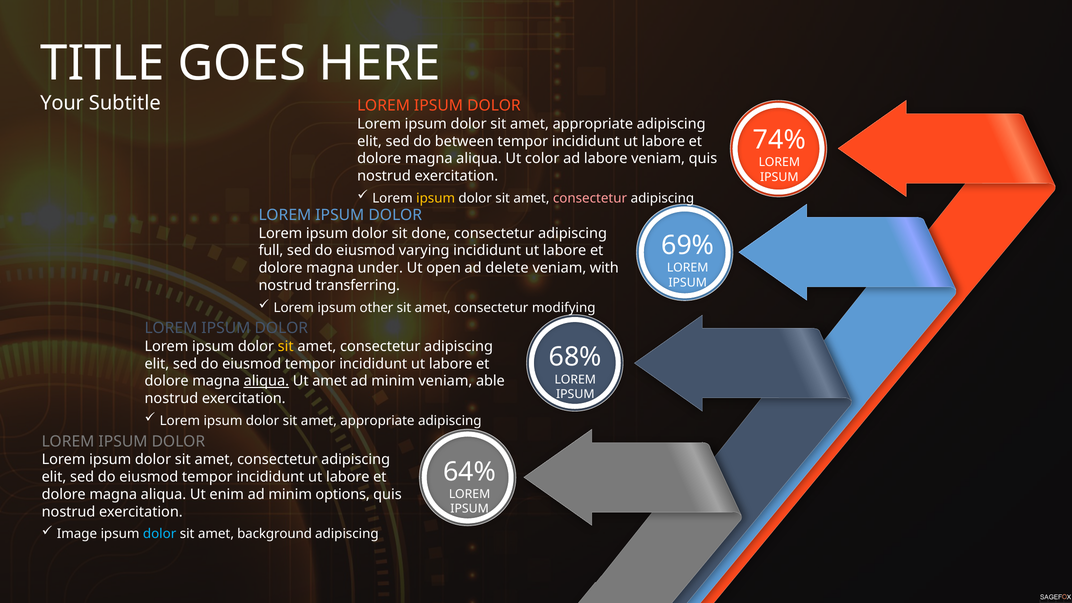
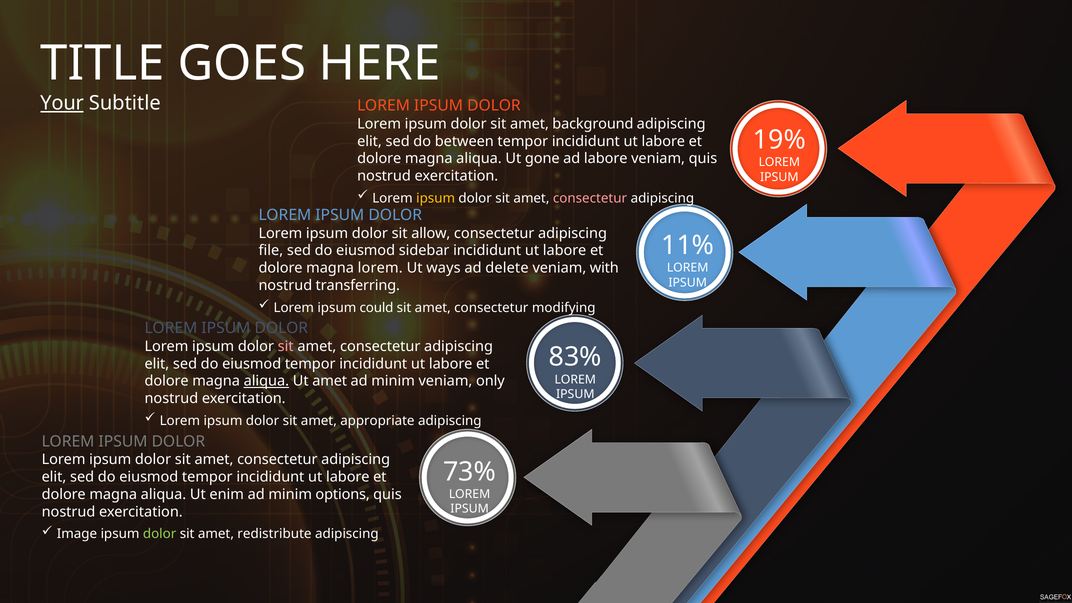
Your underline: none -> present
appropriate at (593, 124): appropriate -> background
74%: 74% -> 19%
color: color -> gone
done: done -> allow
69%: 69% -> 11%
full: full -> file
varying: varying -> sidebar
magna under: under -> lorem
open: open -> ways
other: other -> could
sit at (286, 346) colour: yellow -> pink
68%: 68% -> 83%
able: able -> only
64%: 64% -> 73%
dolor at (160, 534) colour: light blue -> light green
background: background -> redistribute
